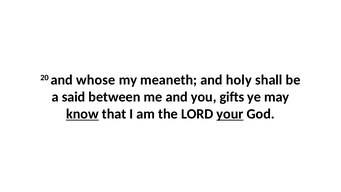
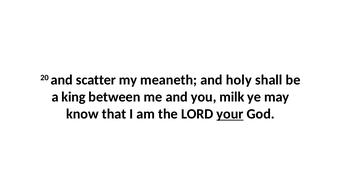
whose: whose -> scatter
said: said -> king
gifts: gifts -> milk
know underline: present -> none
